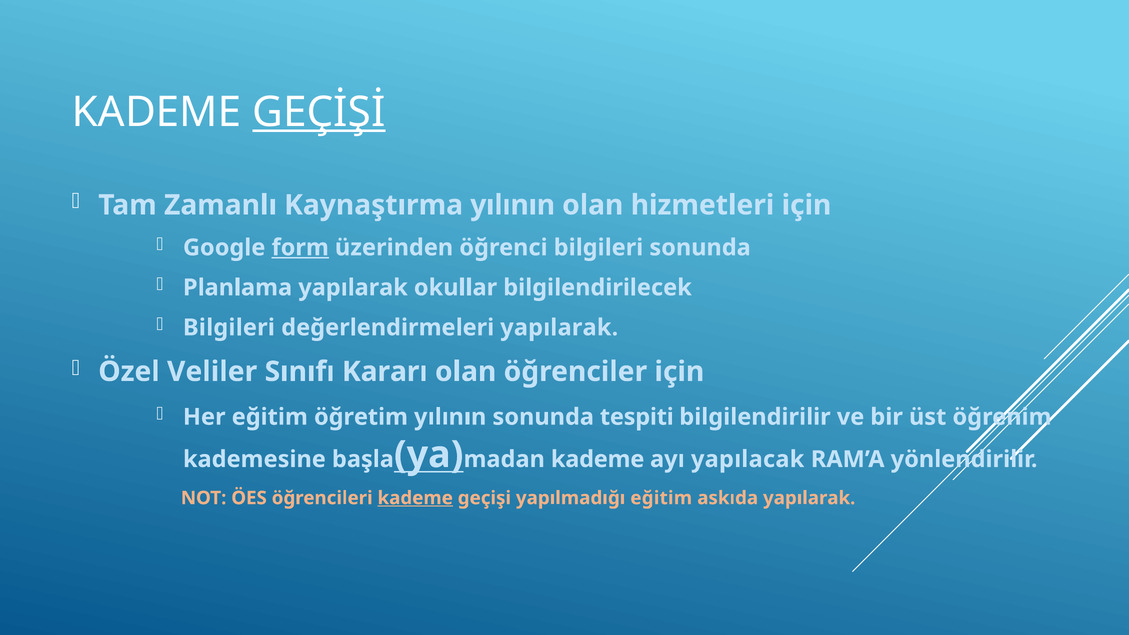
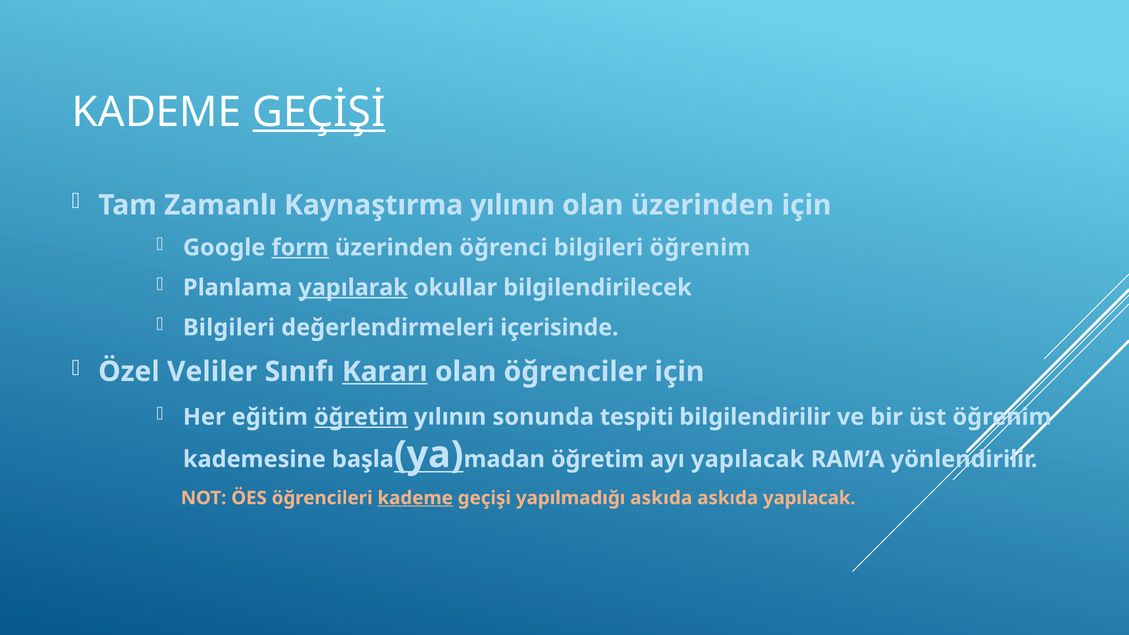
olan hizmetleri: hizmetleri -> üzerinden
bilgileri sonunda: sonunda -> öğrenim
yapılarak at (353, 288) underline: none -> present
değerlendirmeleri yapılarak: yapılarak -> içerisinde
Kararı underline: none -> present
öğretim at (361, 417) underline: none -> present
kademe at (598, 459): kademe -> öğretim
yapılmadığı eğitim: eğitim -> askıda
askıda yapılarak: yapılarak -> yapılacak
